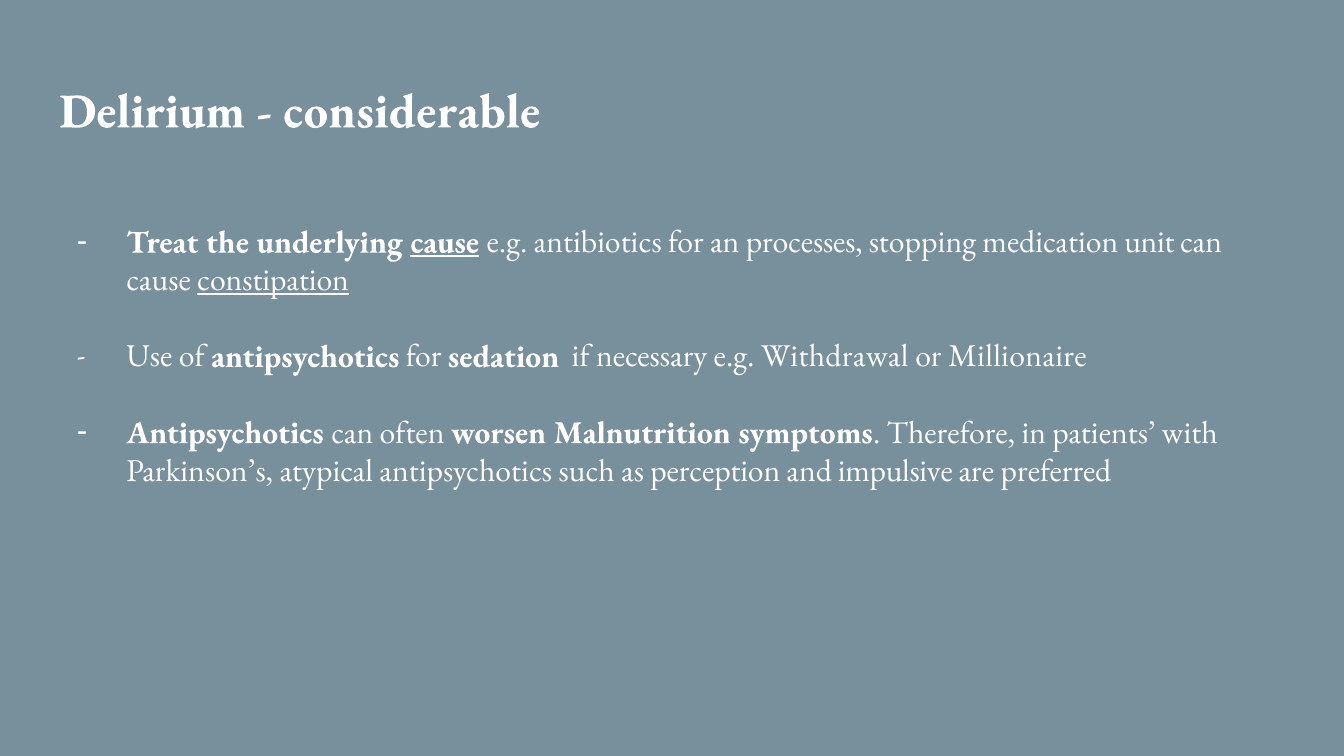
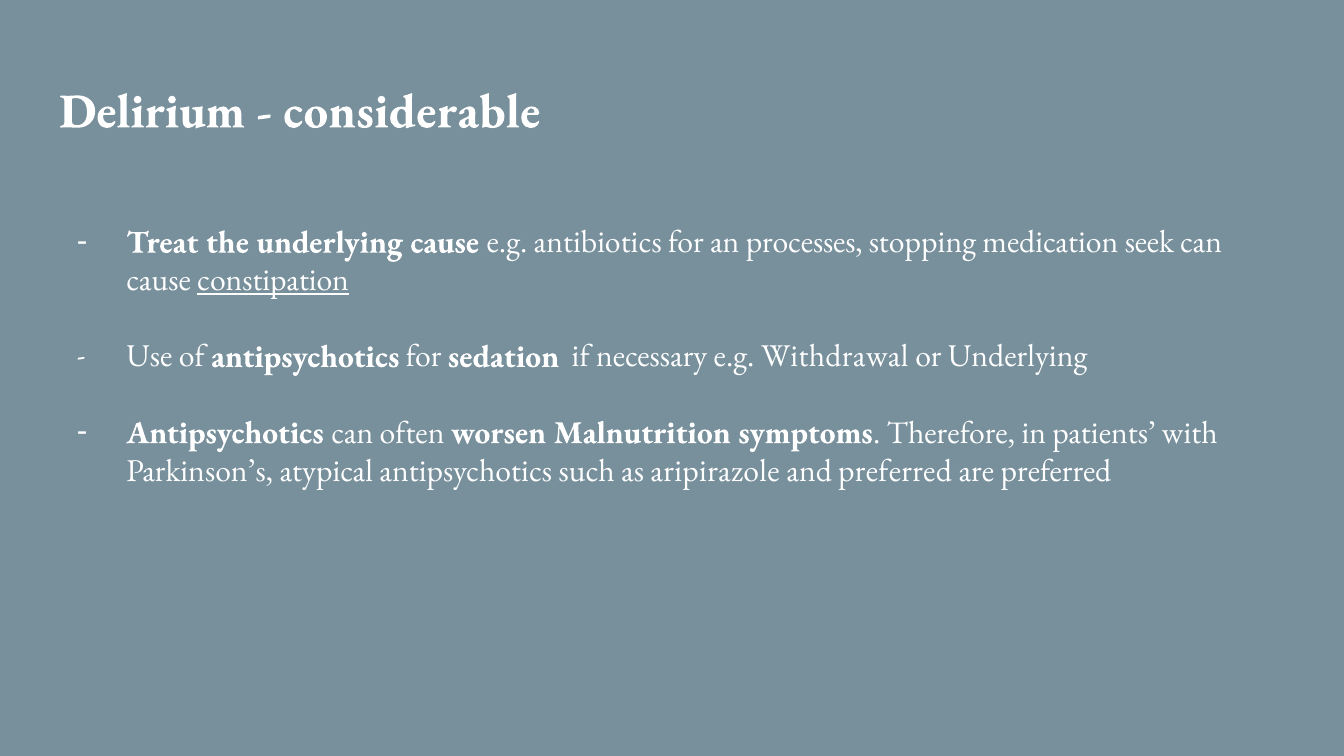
cause at (445, 242) underline: present -> none
unit: unit -> seek
or Millionaire: Millionaire -> Underlying
perception: perception -> aripirazole
and impulsive: impulsive -> preferred
